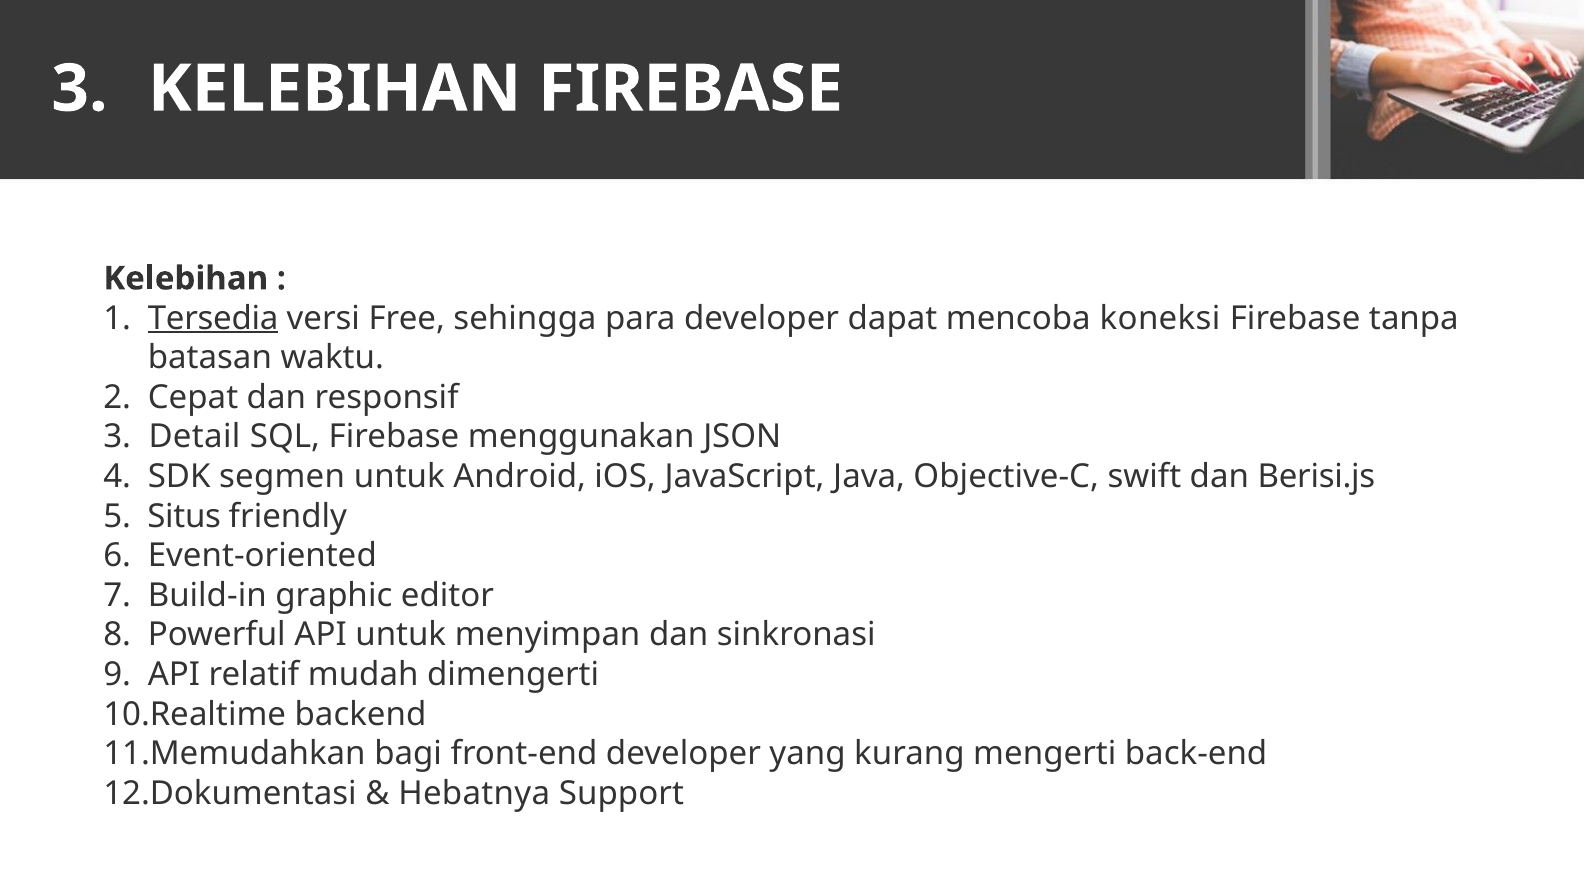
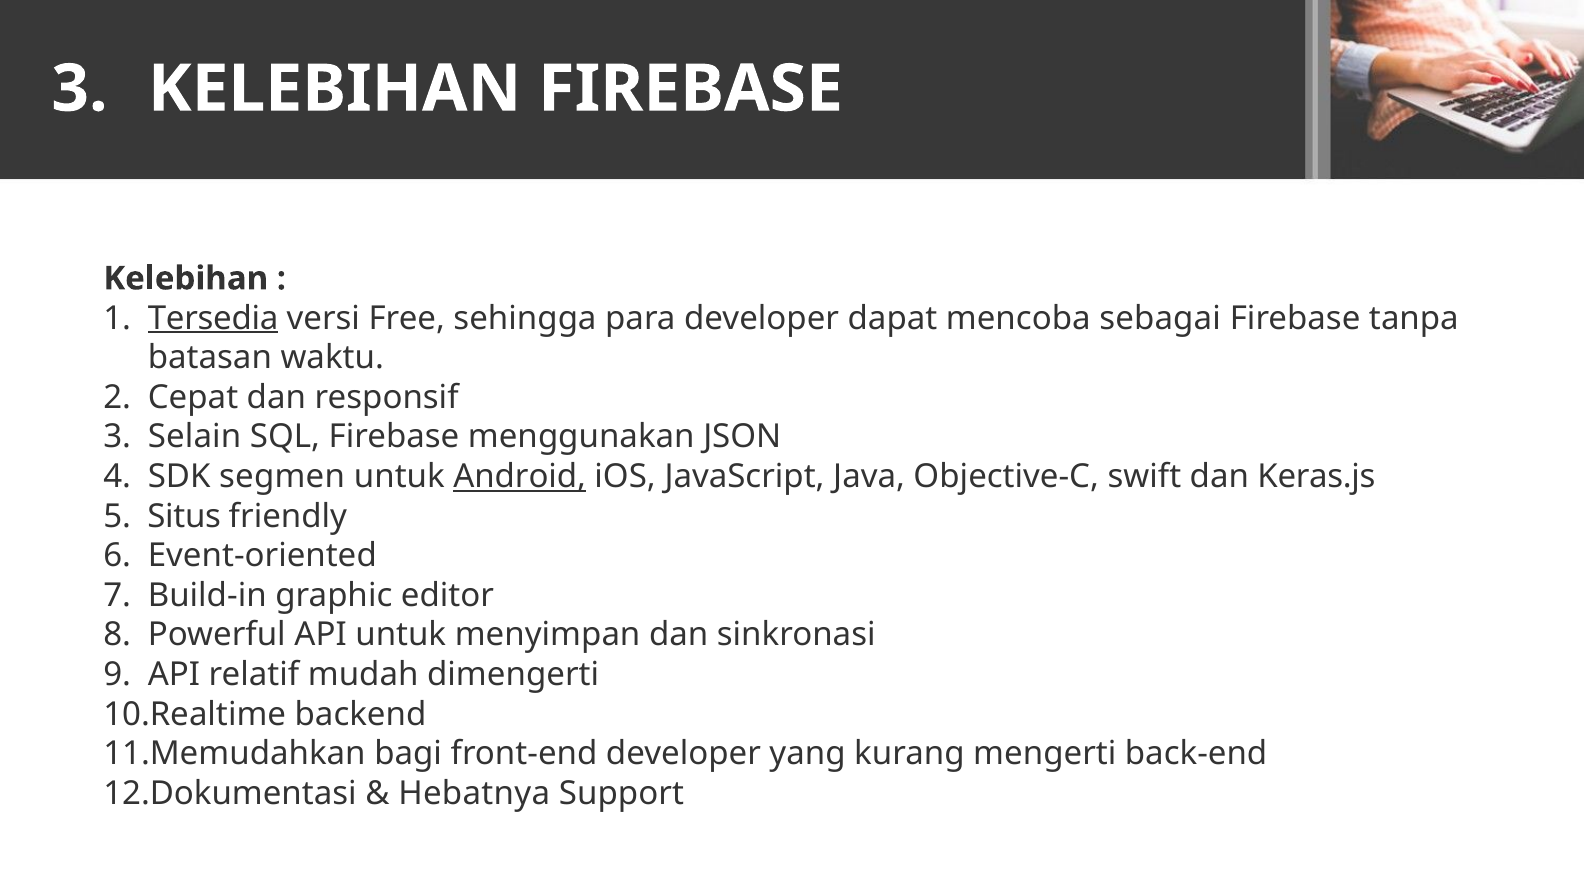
koneksi: koneksi -> sebagai
Detail: Detail -> Selain
Android underline: none -> present
Berisi.js: Berisi.js -> Keras.js
